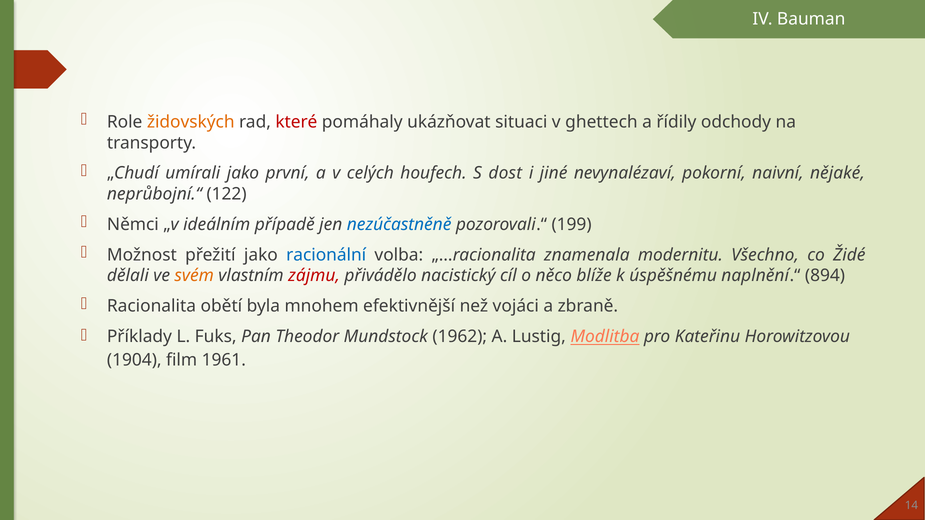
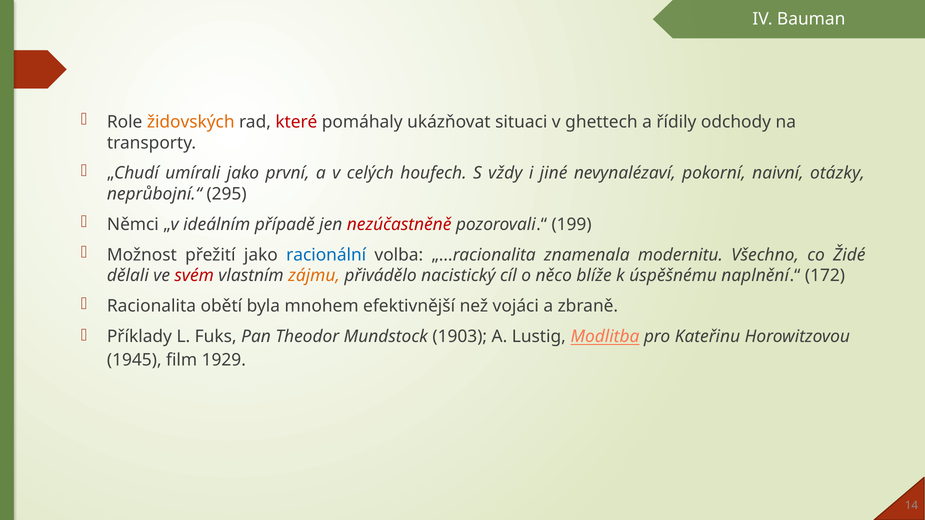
dost: dost -> vždy
nějaké: nějaké -> otázky
122: 122 -> 295
nezúčastněně colour: blue -> red
svém colour: orange -> red
zájmu colour: red -> orange
894: 894 -> 172
1962: 1962 -> 1903
1904: 1904 -> 1945
1961: 1961 -> 1929
